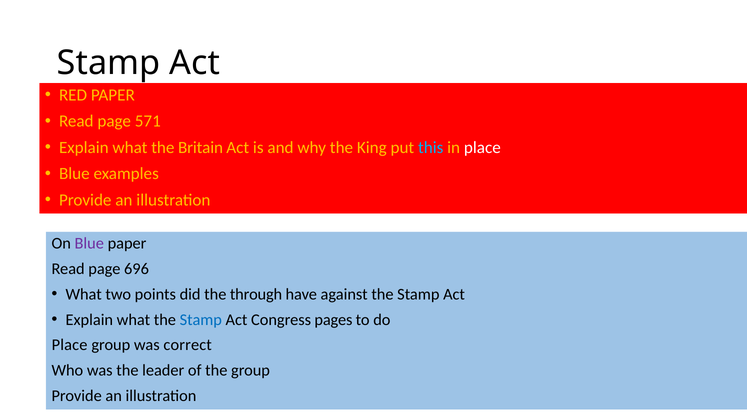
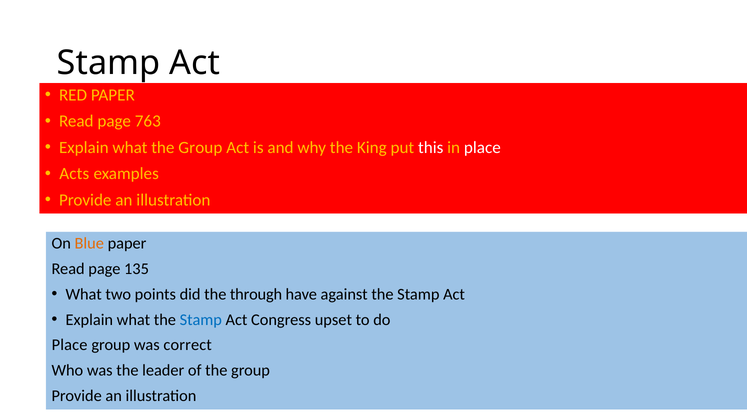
571: 571 -> 763
what the Britain: Britain -> Group
this colour: light blue -> white
Blue at (74, 174): Blue -> Acts
Blue at (89, 243) colour: purple -> orange
696: 696 -> 135
pages: pages -> upset
